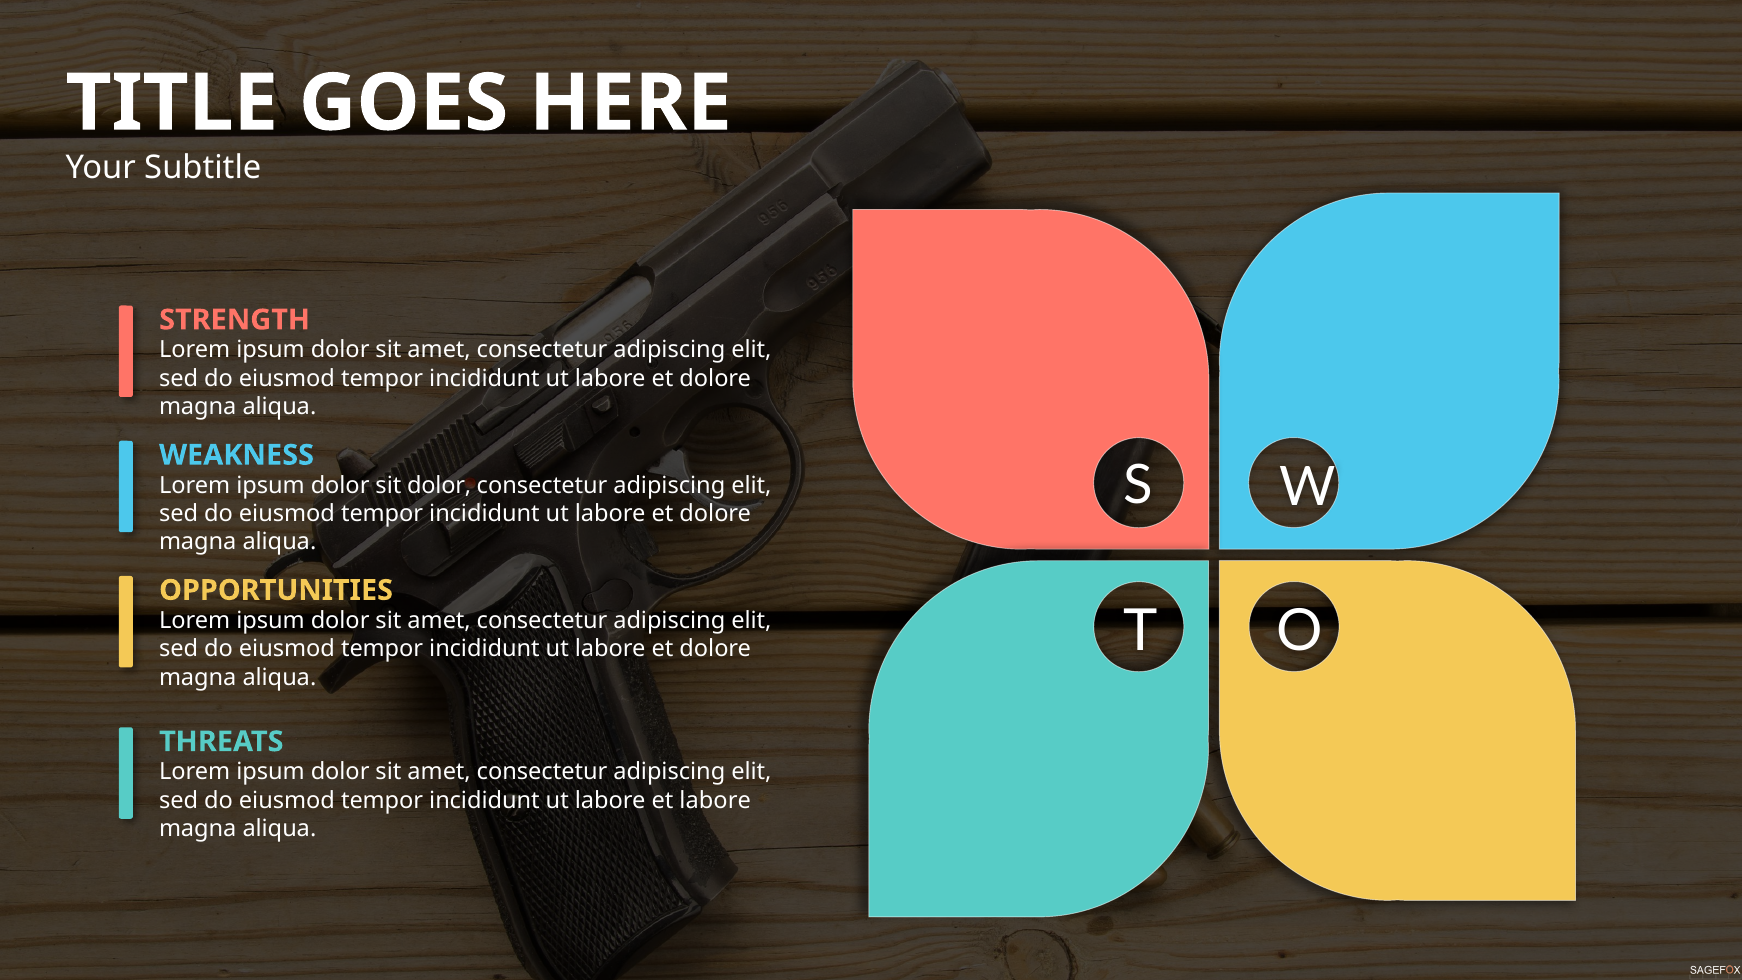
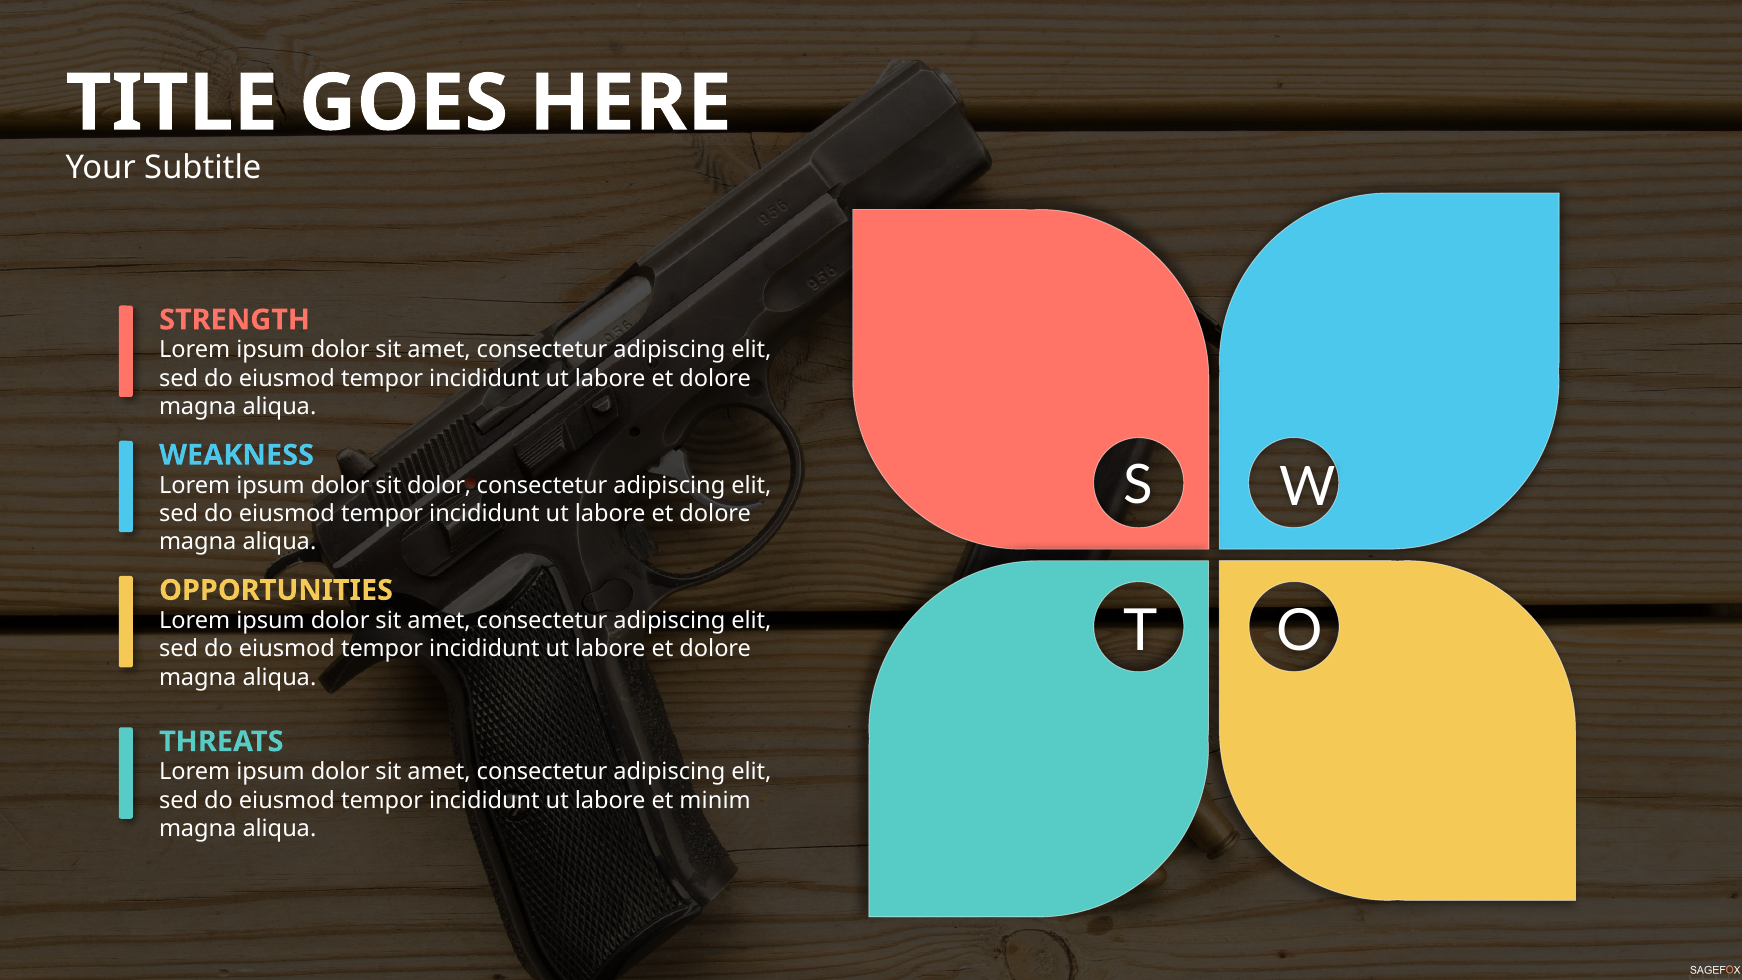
et labore: labore -> minim
